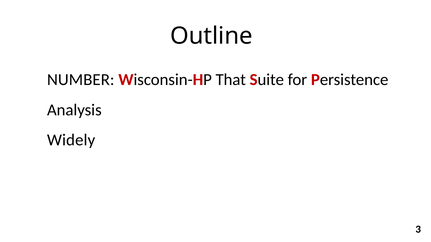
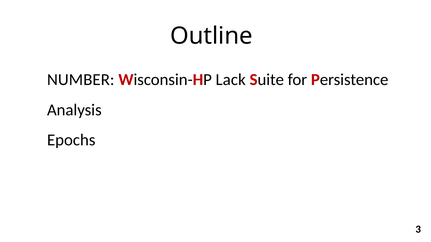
That: That -> Lack
Widely: Widely -> Epochs
